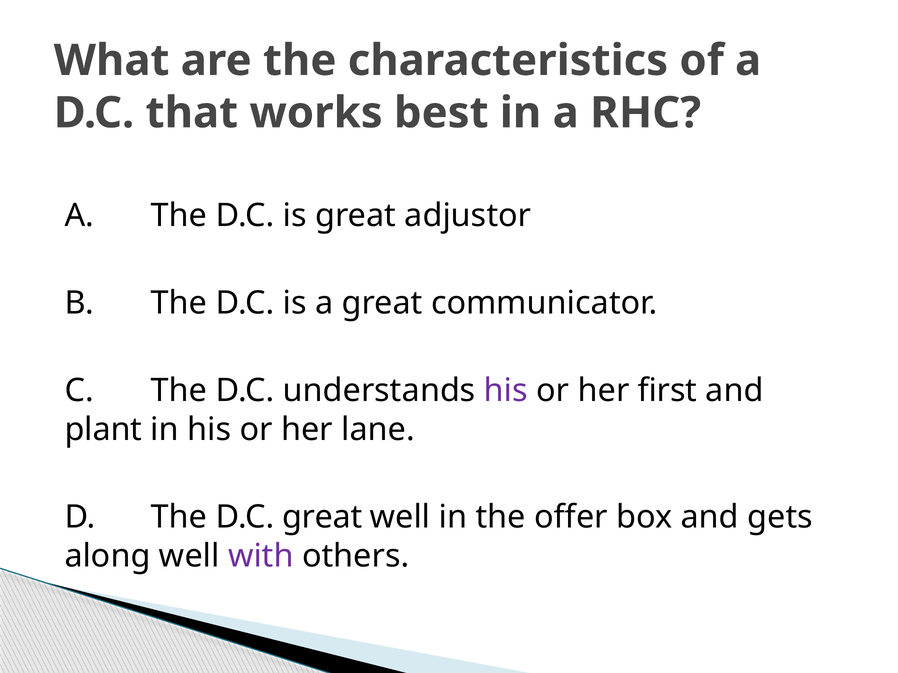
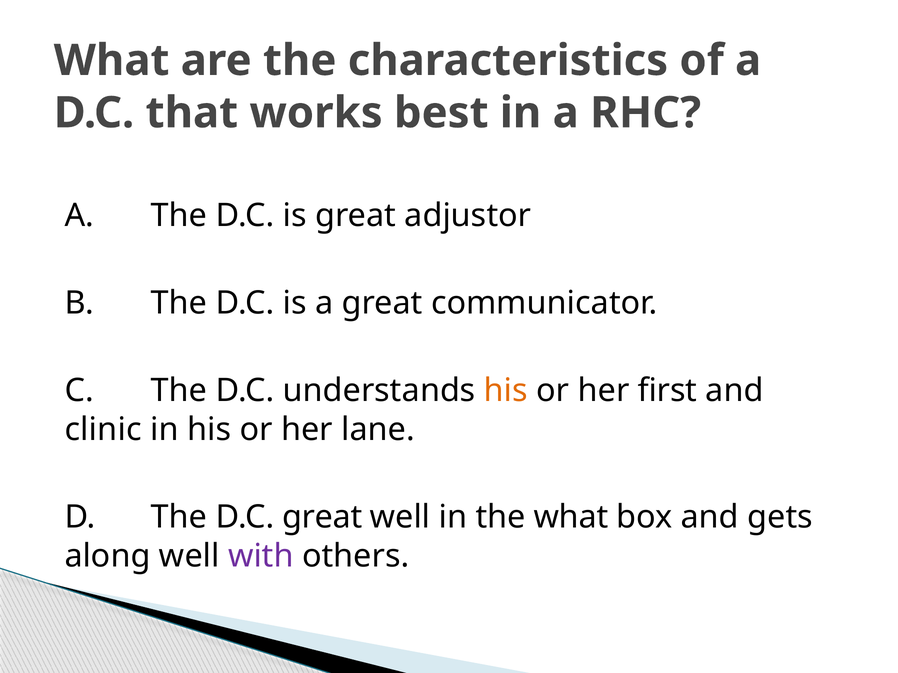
his at (506, 391) colour: purple -> orange
plant: plant -> clinic
the offer: offer -> what
